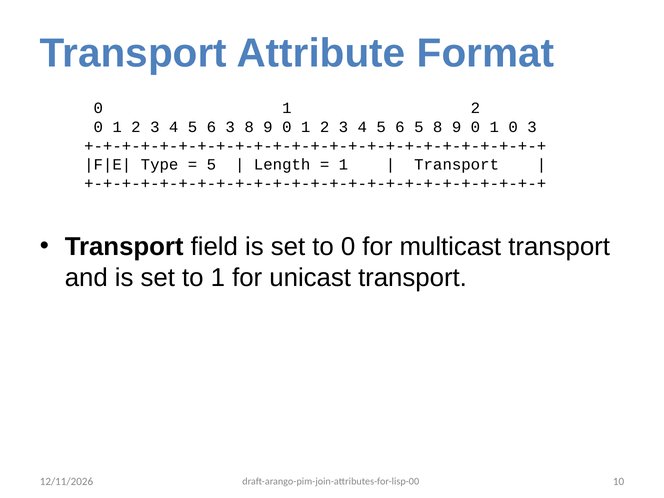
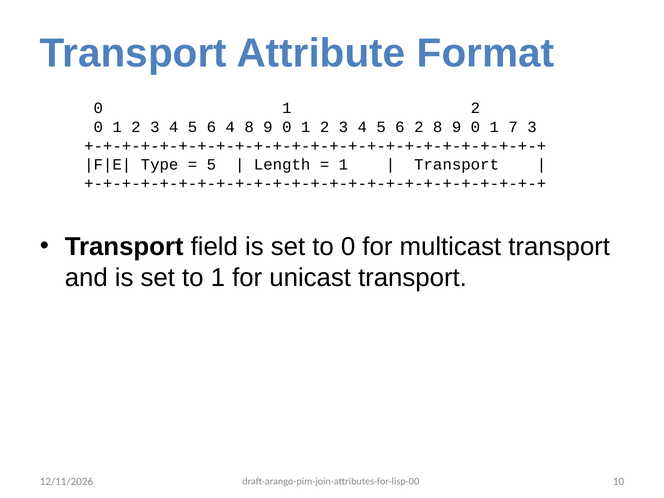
6 3: 3 -> 4
6 5: 5 -> 2
1 0: 0 -> 7
